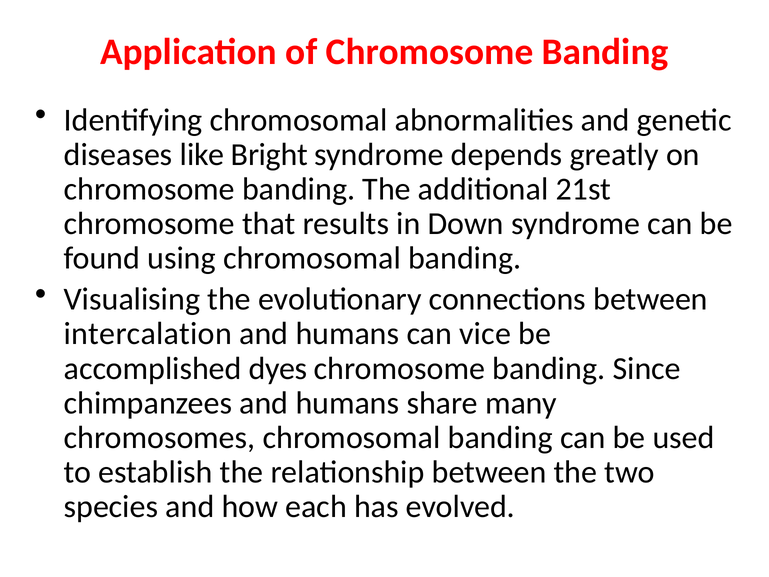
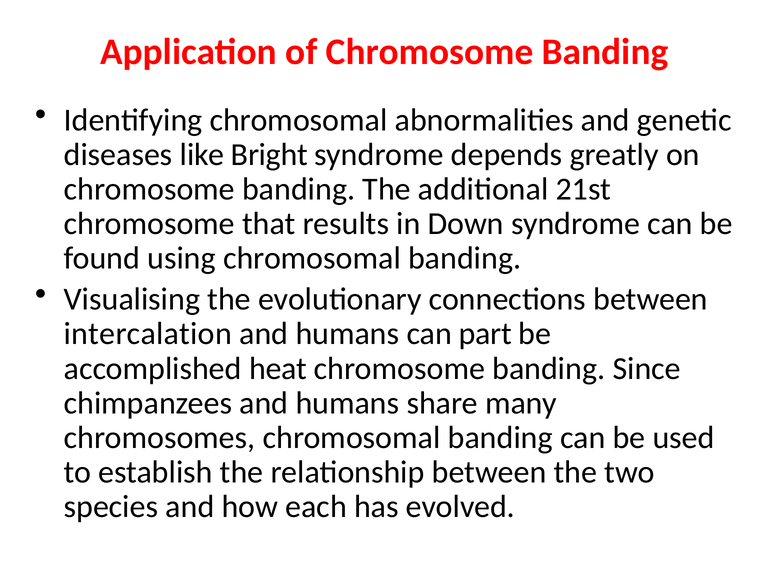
vice: vice -> part
dyes: dyes -> heat
